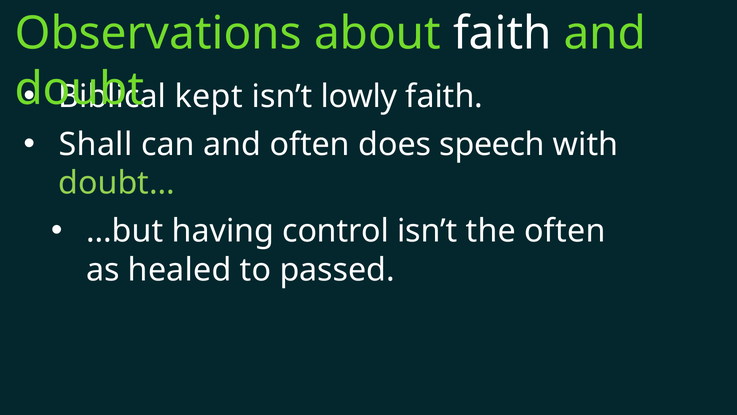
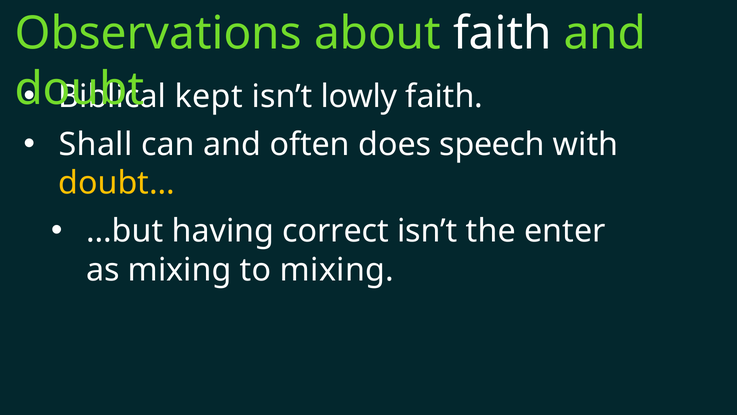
doubt at (117, 183) colour: light green -> yellow
control: control -> correct
the often: often -> enter
as healed: healed -> mixing
to passed: passed -> mixing
